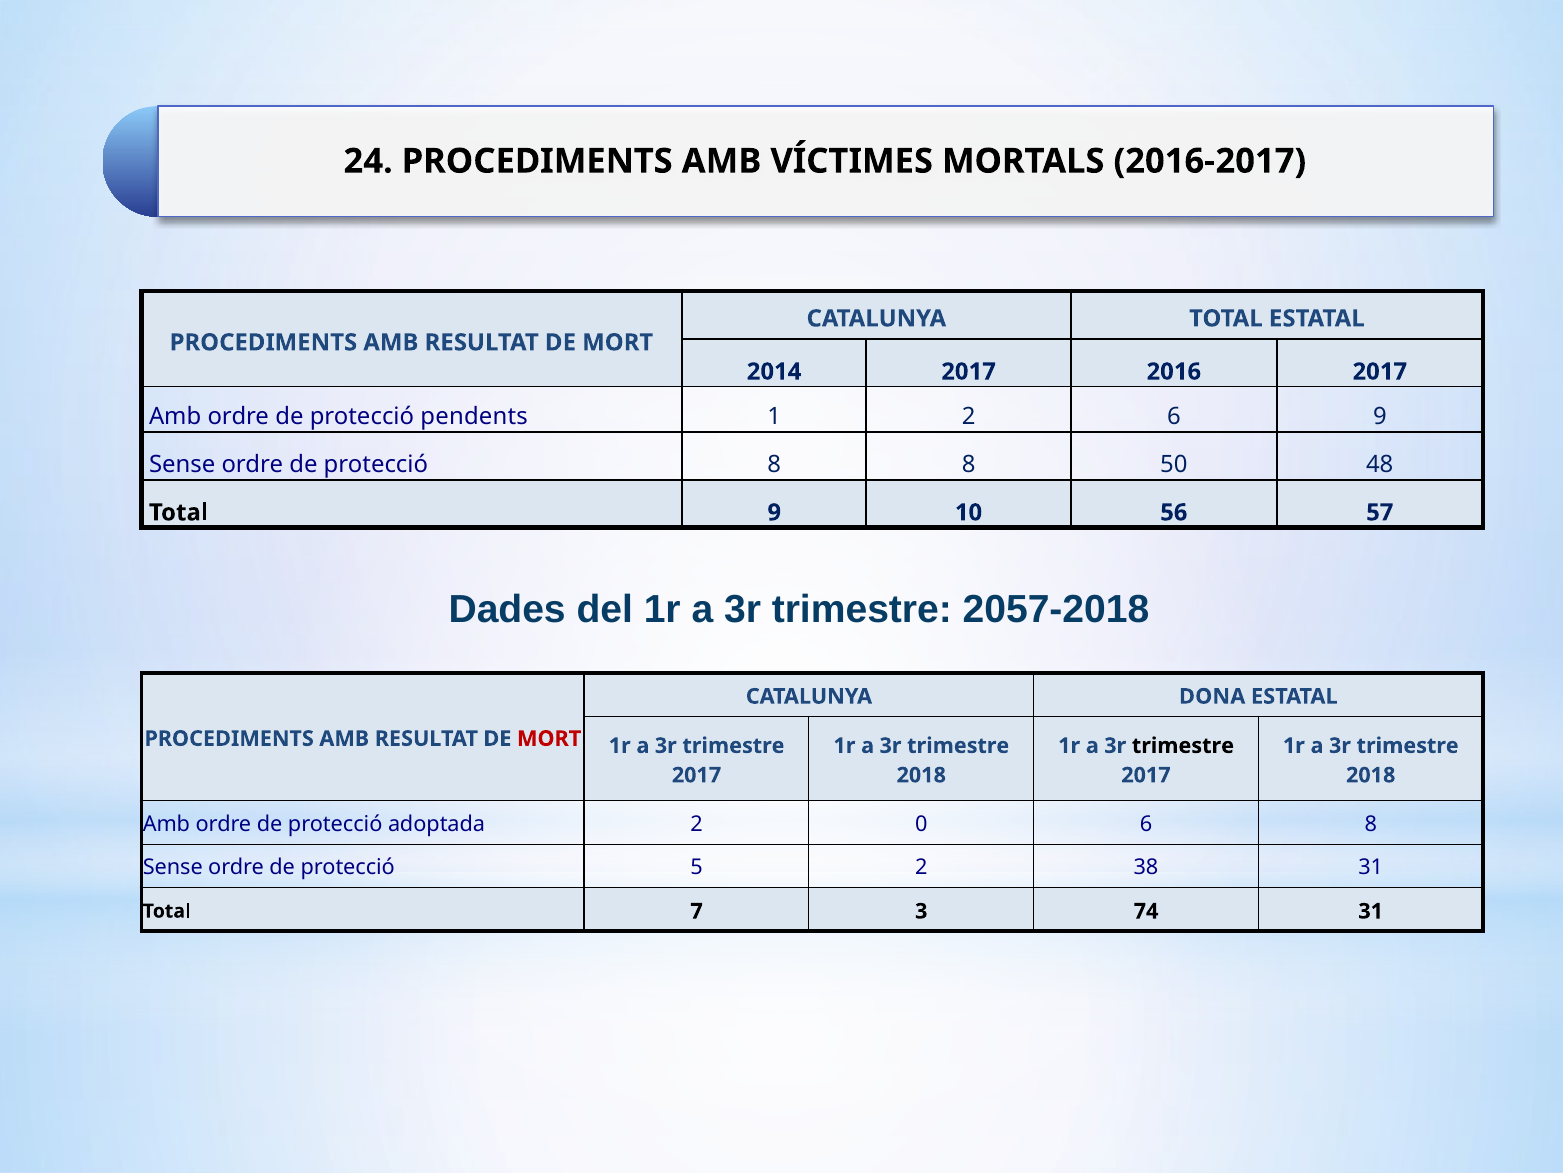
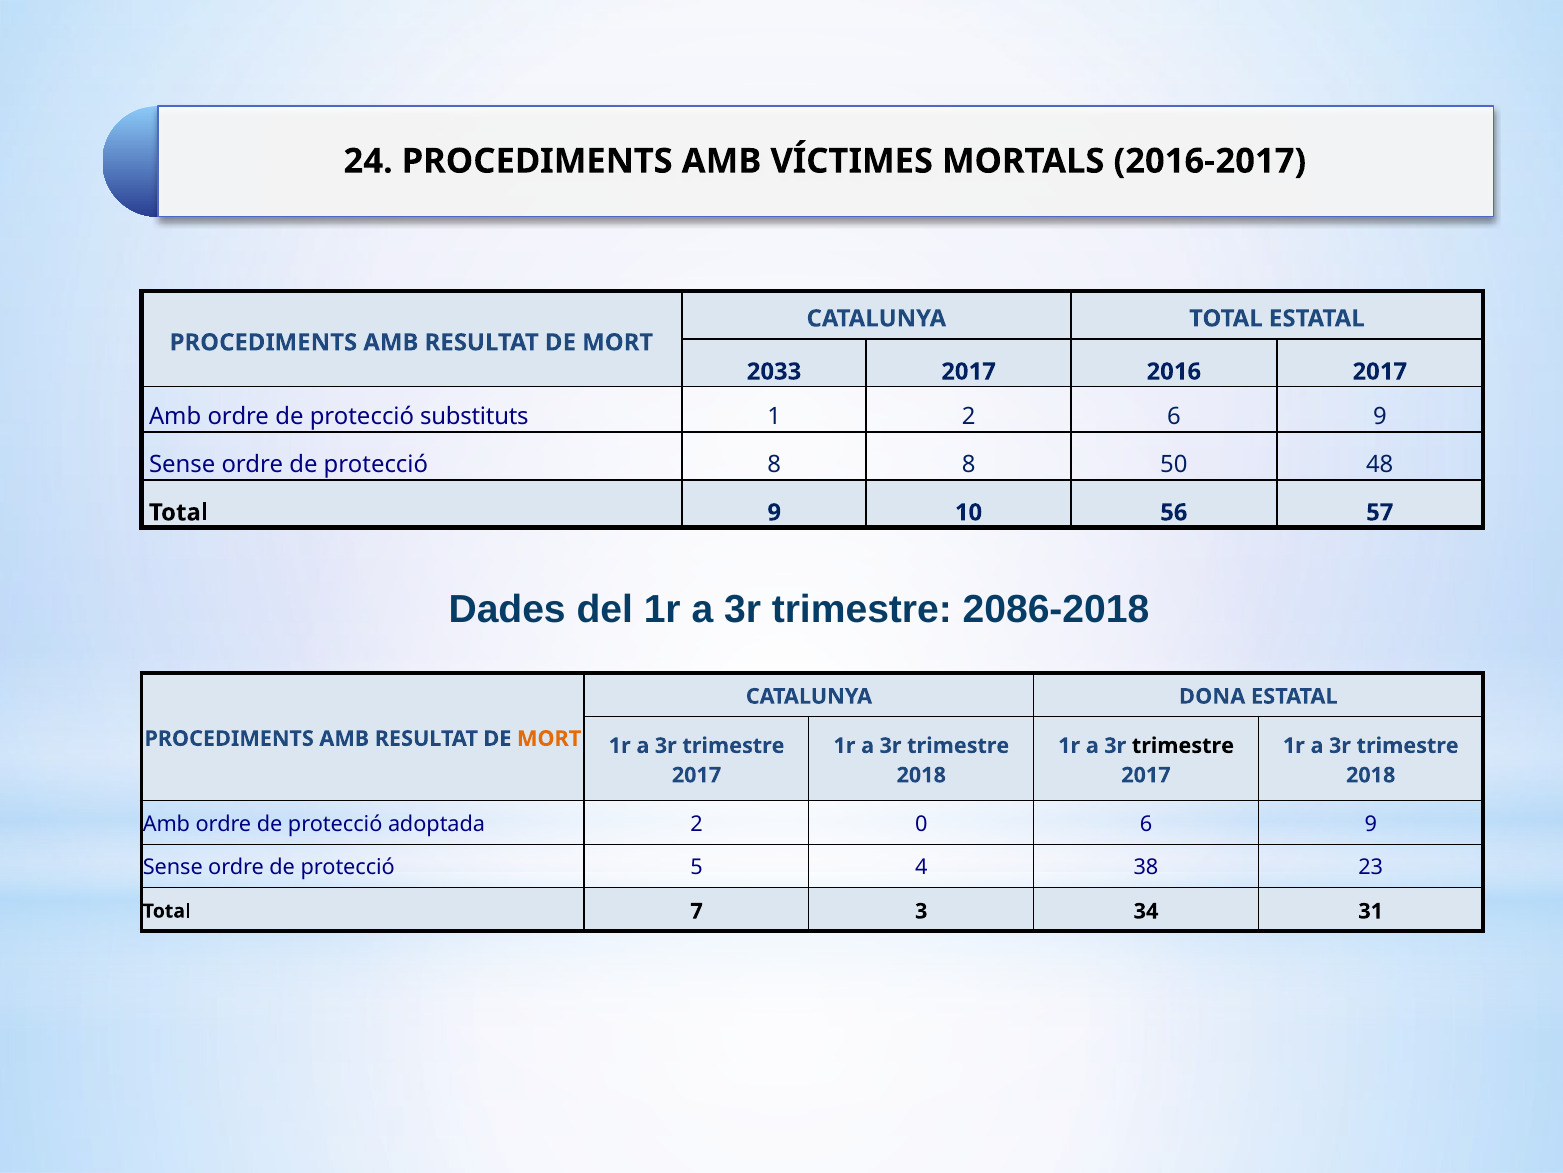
2014: 2014 -> 2033
pendents: pendents -> substituts
2057-2018: 2057-2018 -> 2086-2018
MORT at (549, 738) colour: red -> orange
0 6 8: 8 -> 9
5 2: 2 -> 4
38 31: 31 -> 23
74: 74 -> 34
